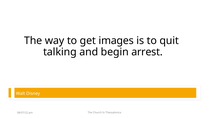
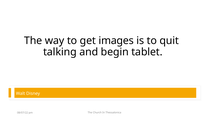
arrest: arrest -> tablet
